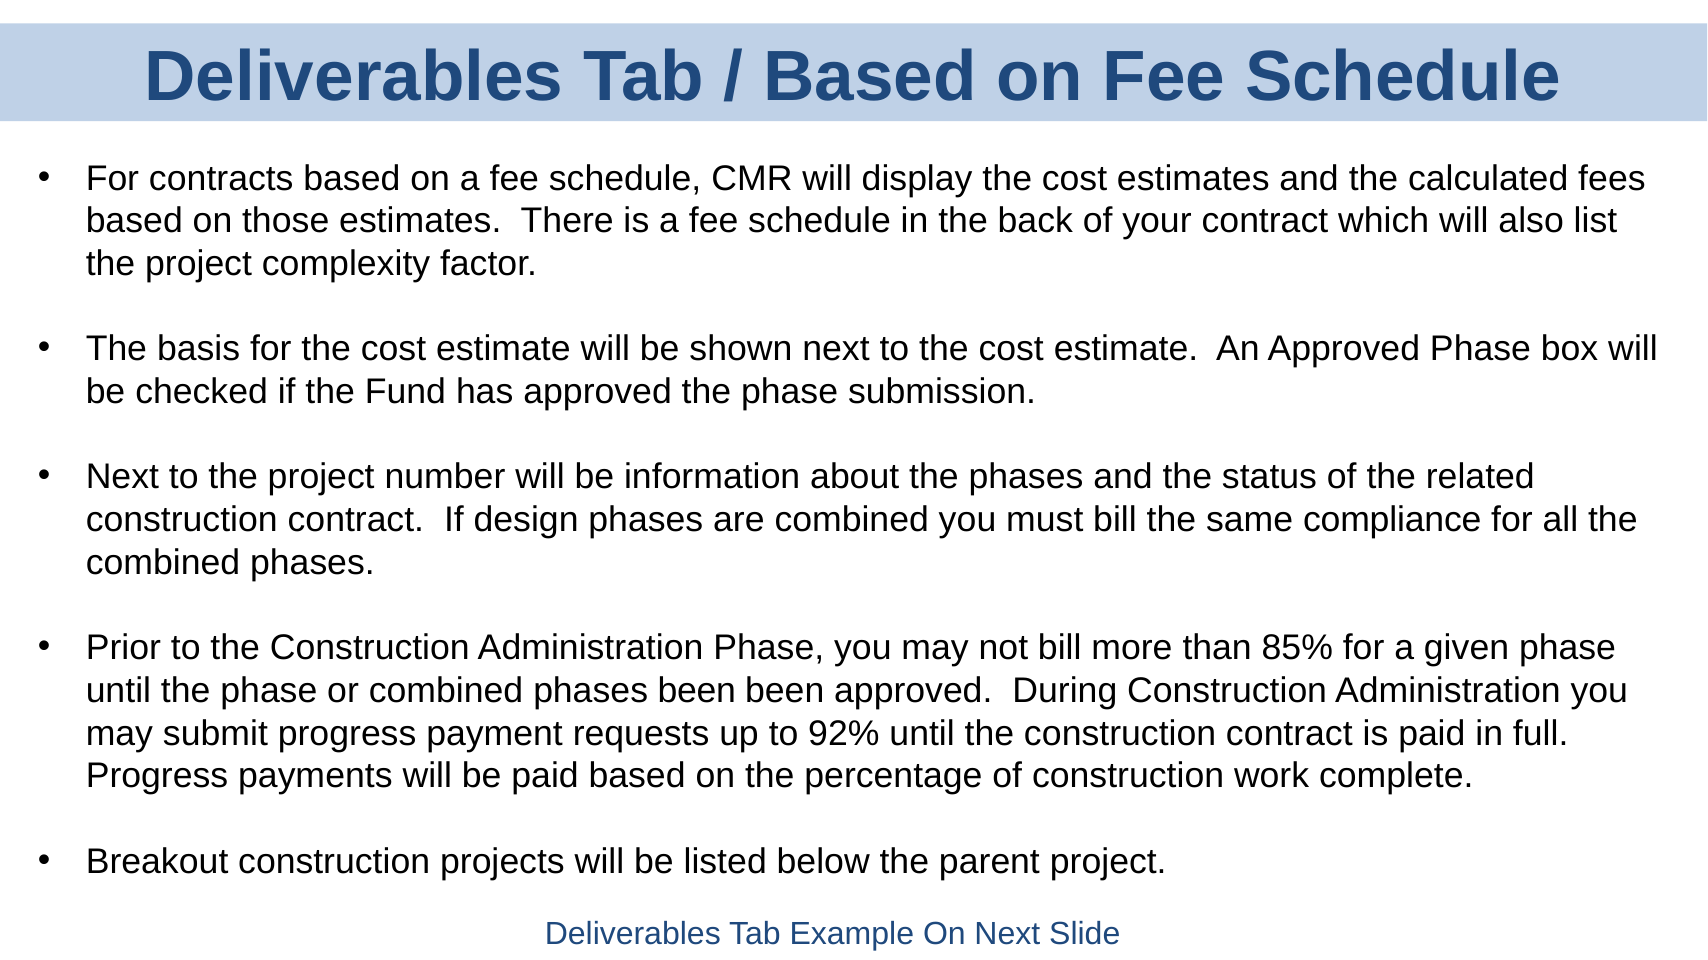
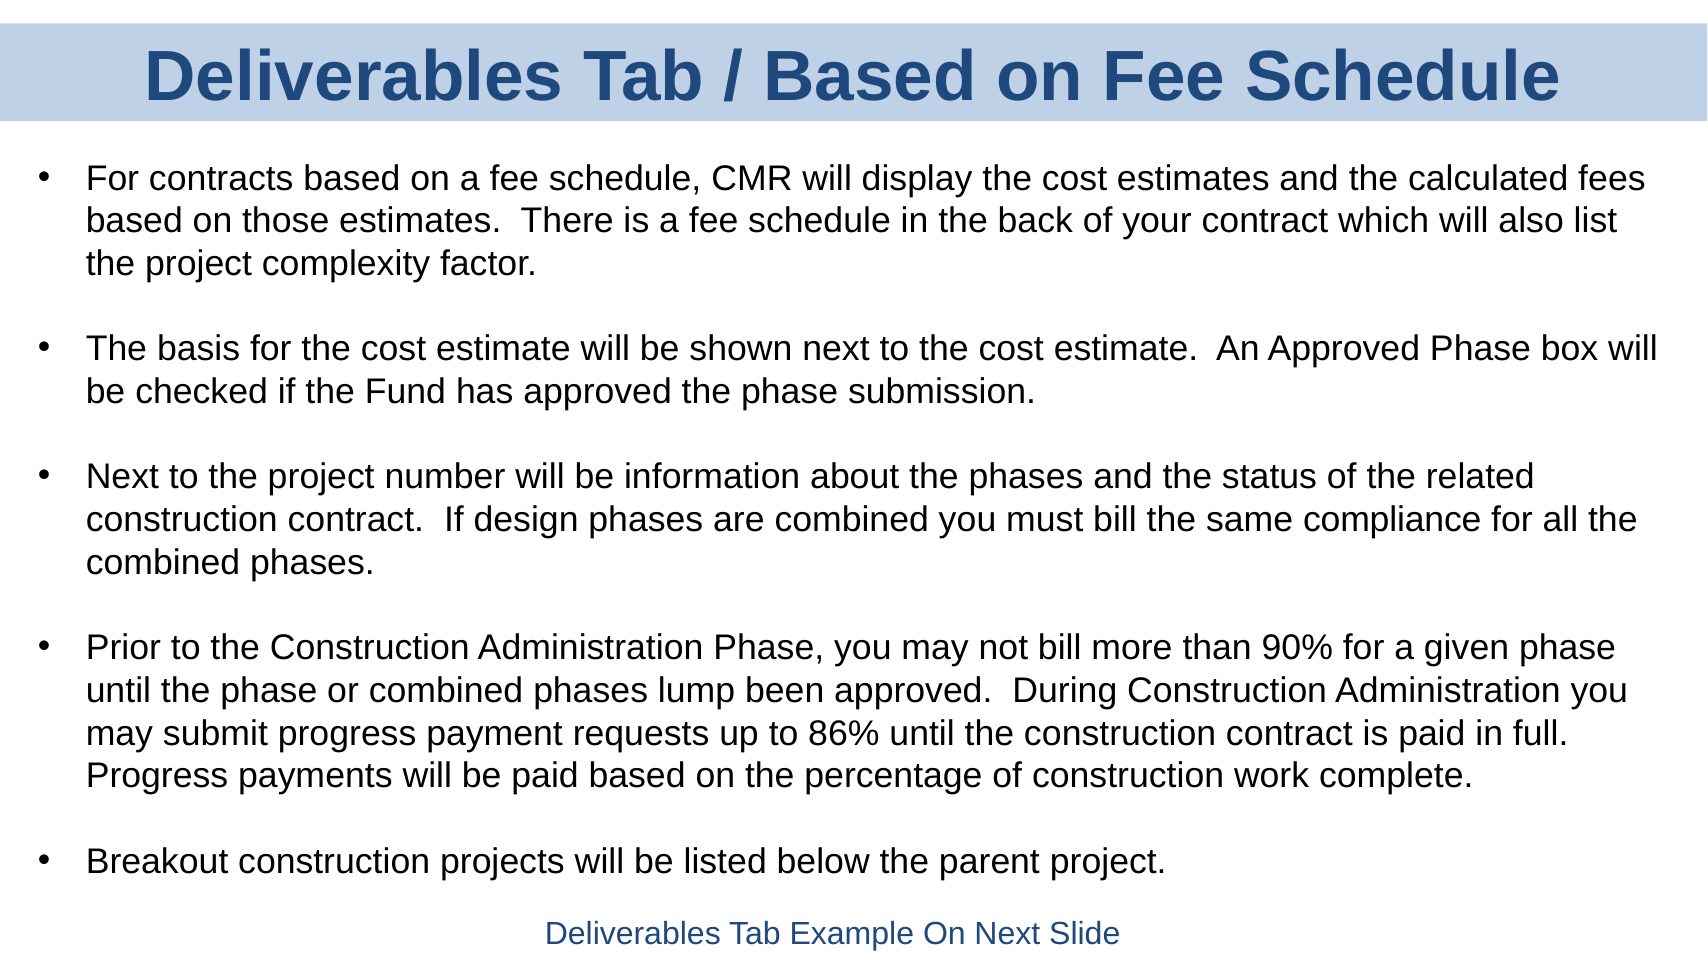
85%: 85% -> 90%
phases been: been -> lump
92%: 92% -> 86%
